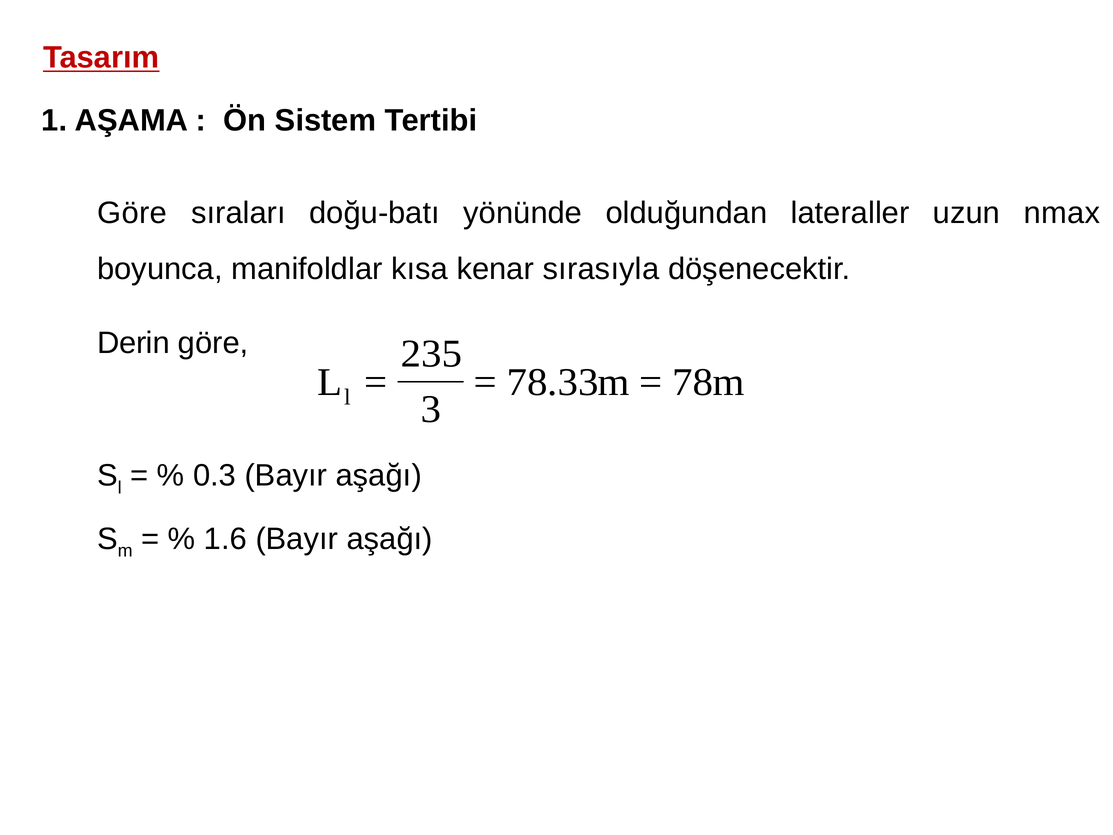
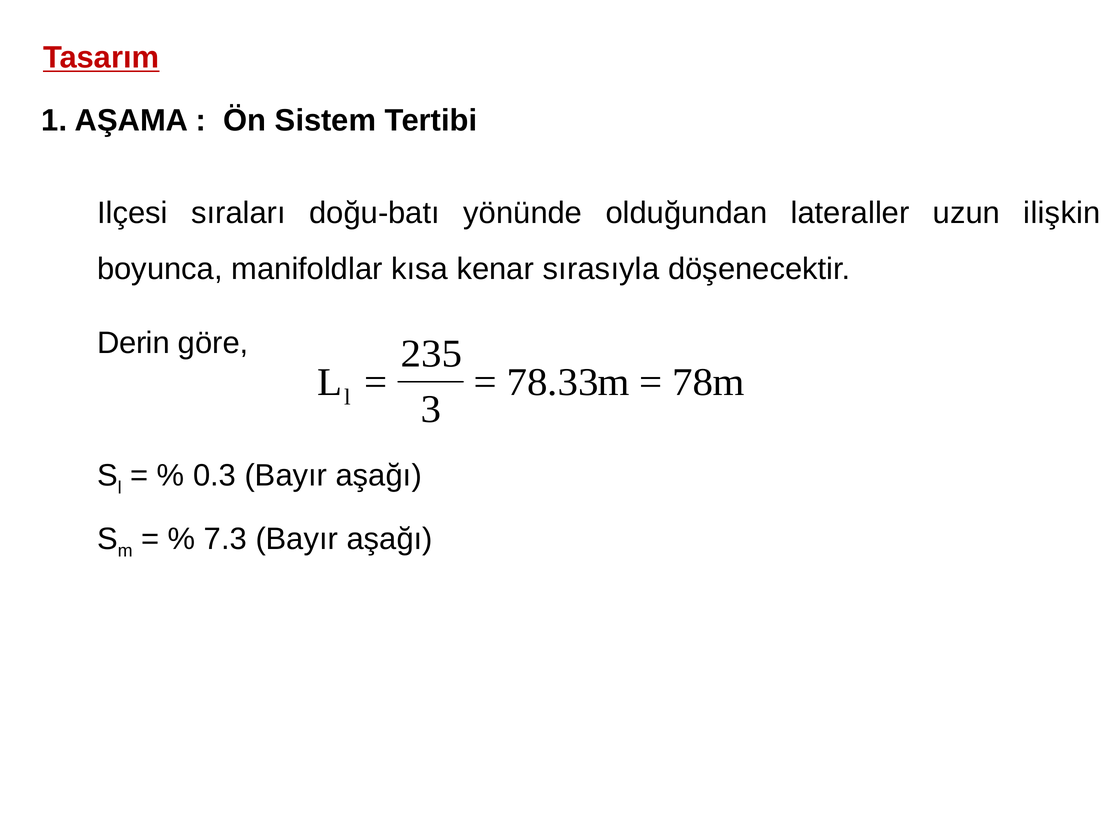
Göre at (132, 213): Göre -> Ilçesi
nmax: nmax -> ilişkin
1.6: 1.6 -> 7.3
